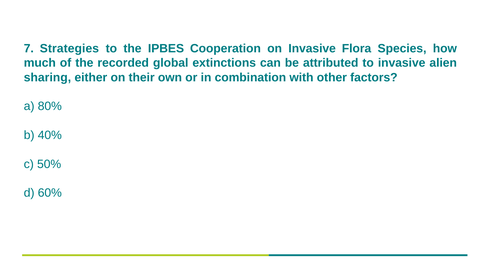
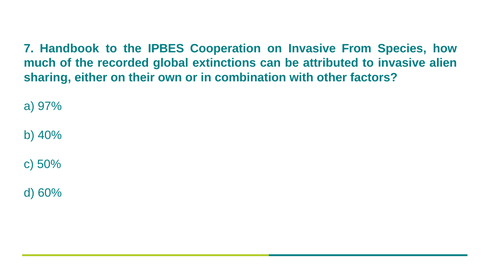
Strategies: Strategies -> Handbook
Flora: Flora -> From
80%: 80% -> 97%
